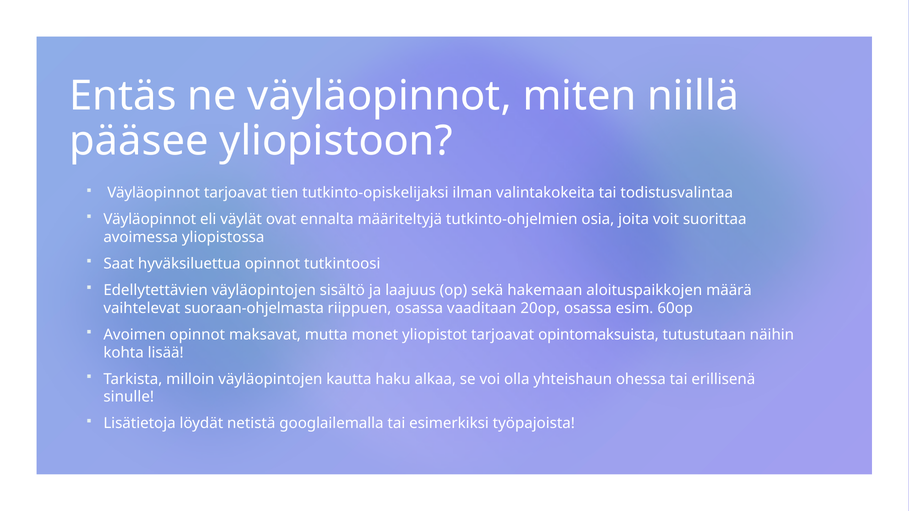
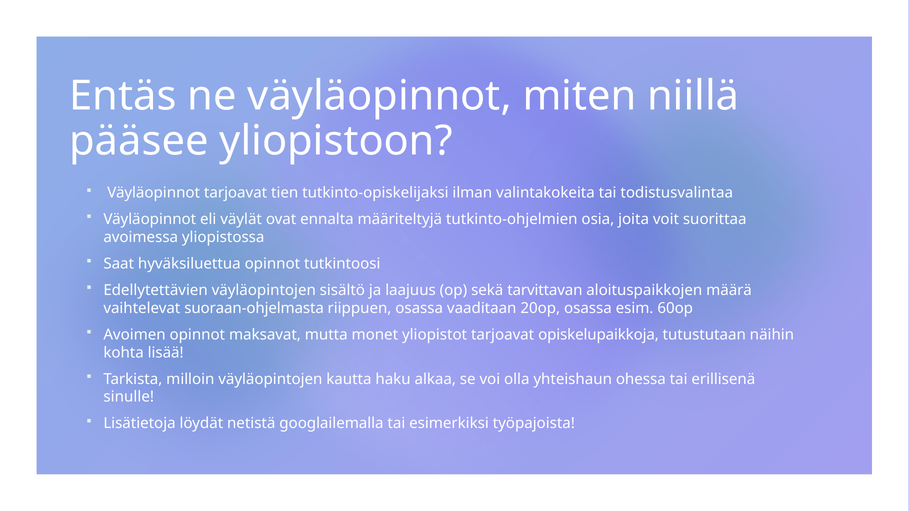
hakemaan: hakemaan -> tarvittavan
opintomaksuista: opintomaksuista -> opiskelupaikkoja
